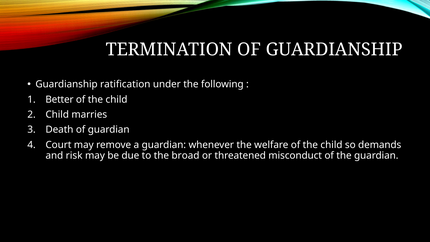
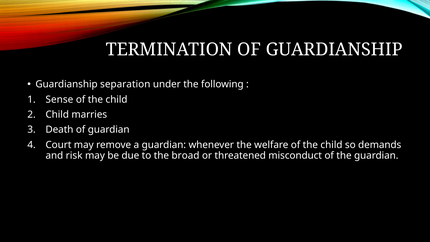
ratification: ratification -> separation
Better: Better -> Sense
